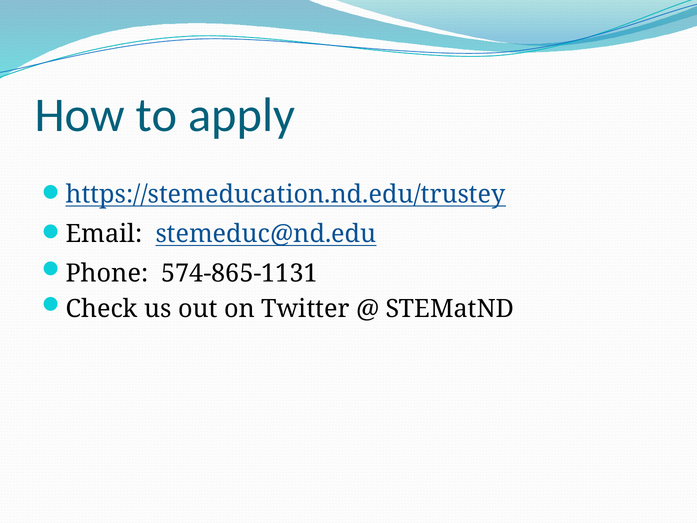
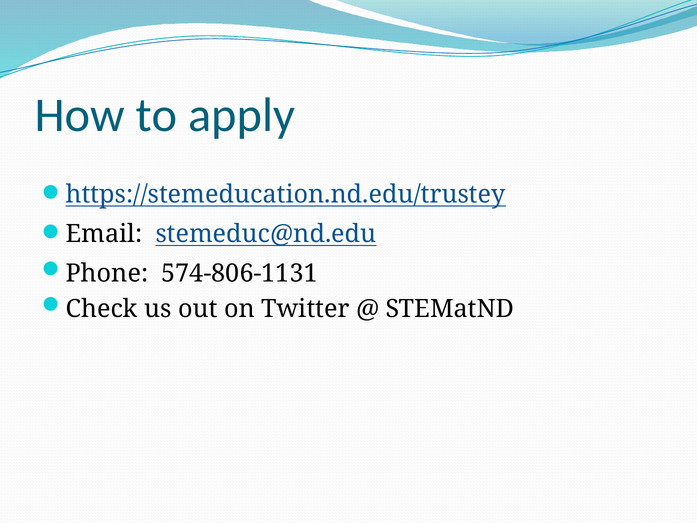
574-865-1131: 574-865-1131 -> 574-806-1131
